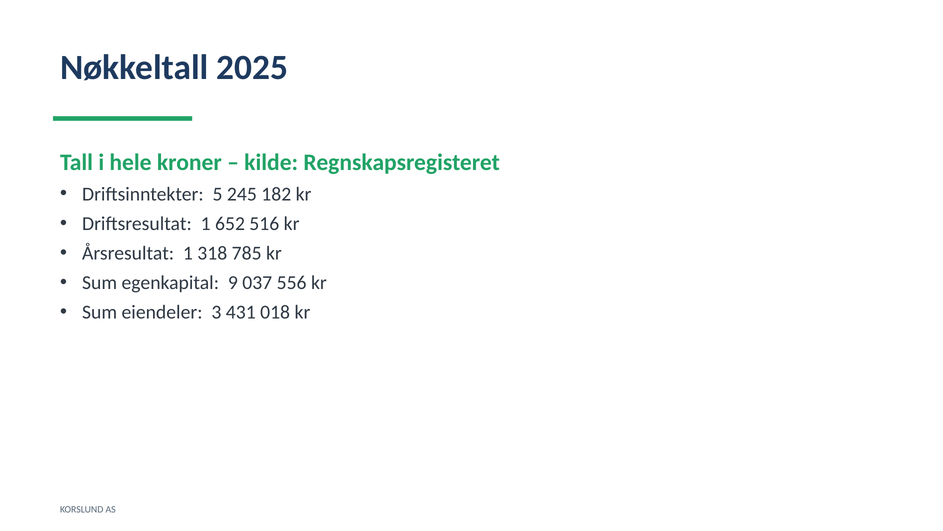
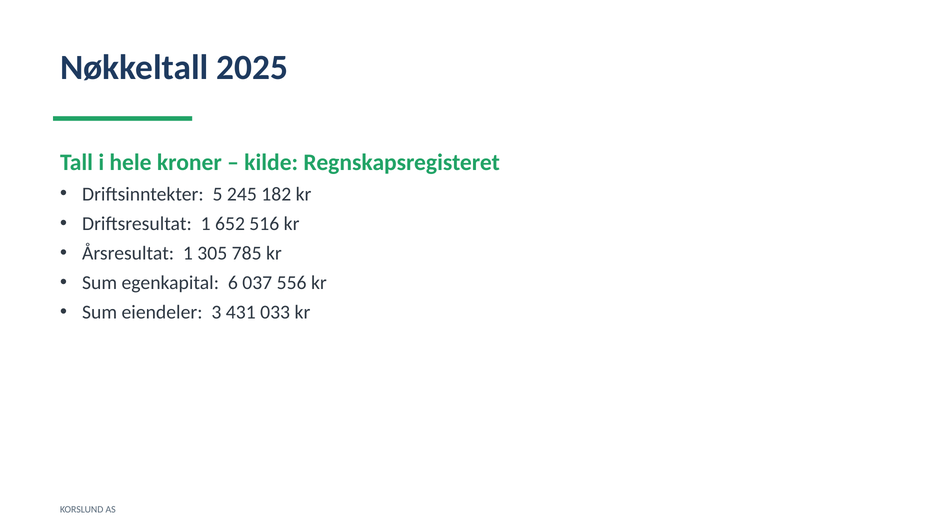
318: 318 -> 305
9: 9 -> 6
018: 018 -> 033
